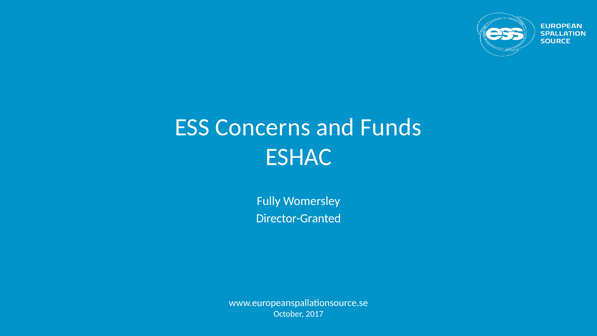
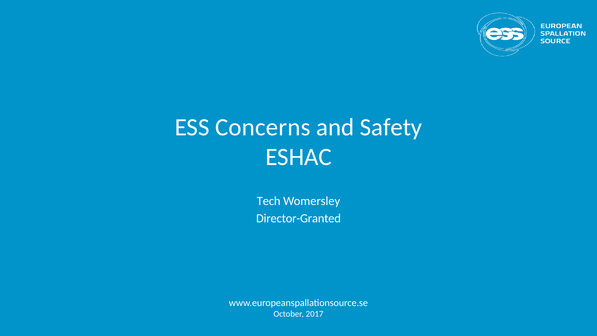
Funds: Funds -> Safety
Fully: Fully -> Tech
